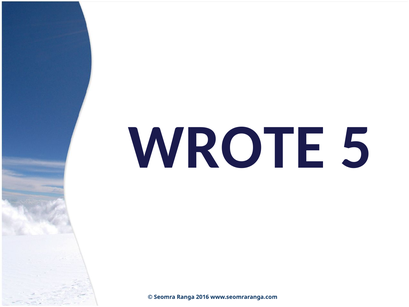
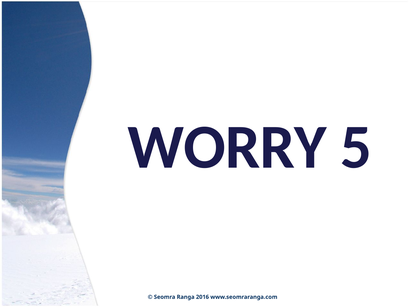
WROTE: WROTE -> WORRY
